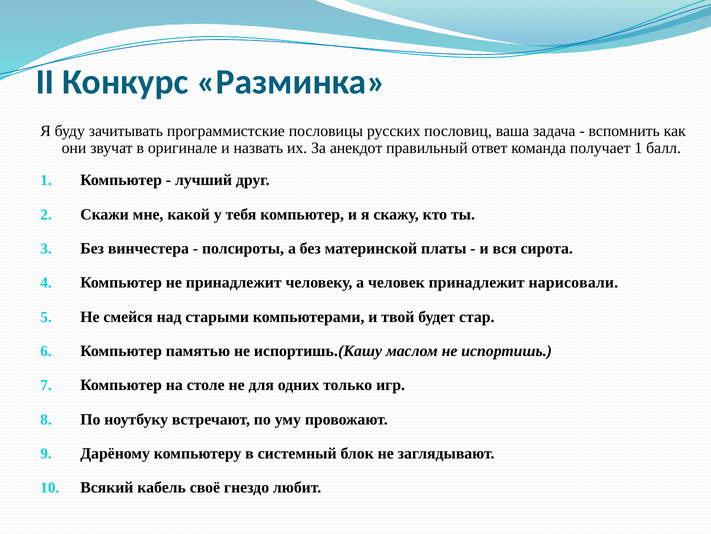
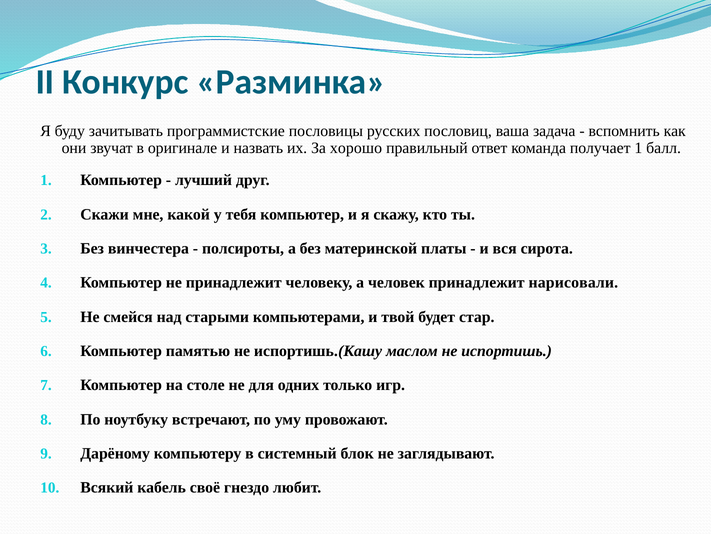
анекдот: анекдот -> хорошо
